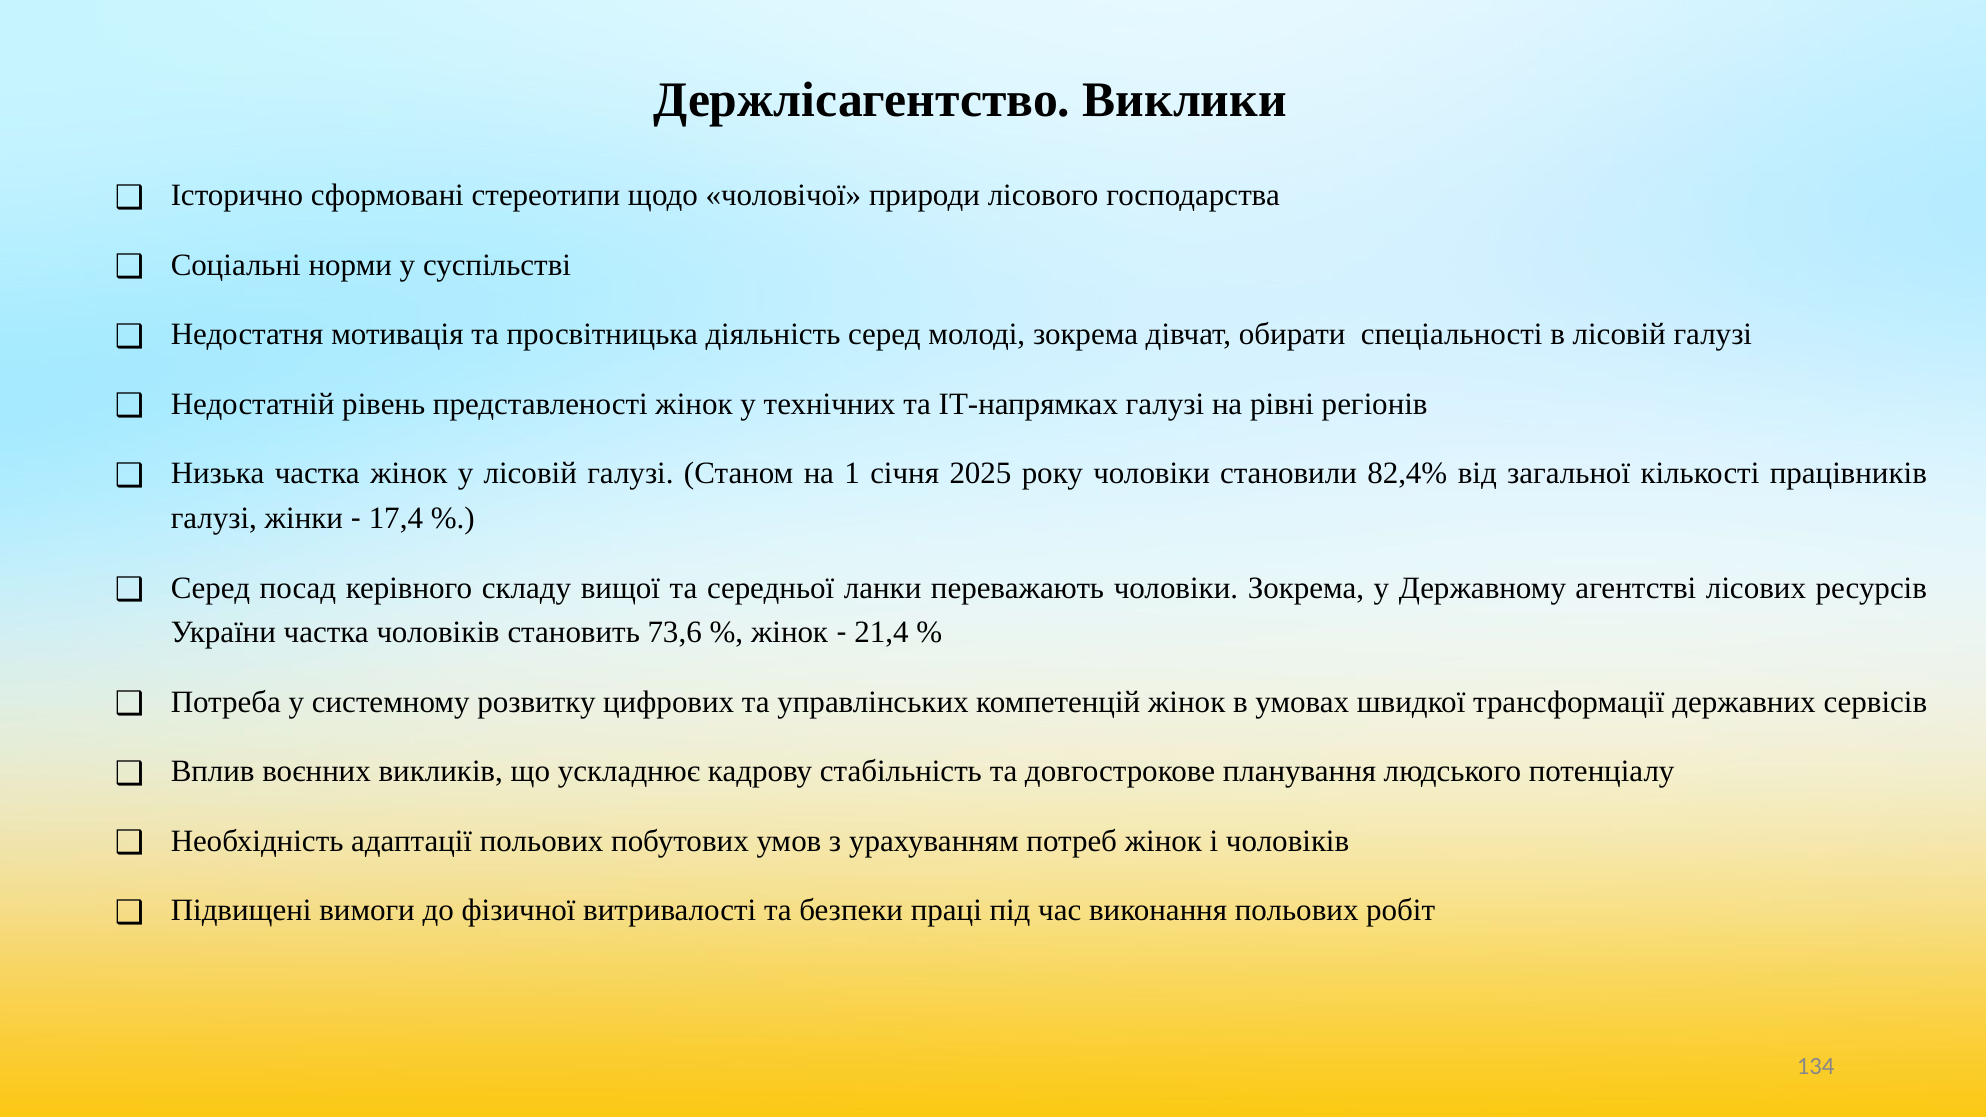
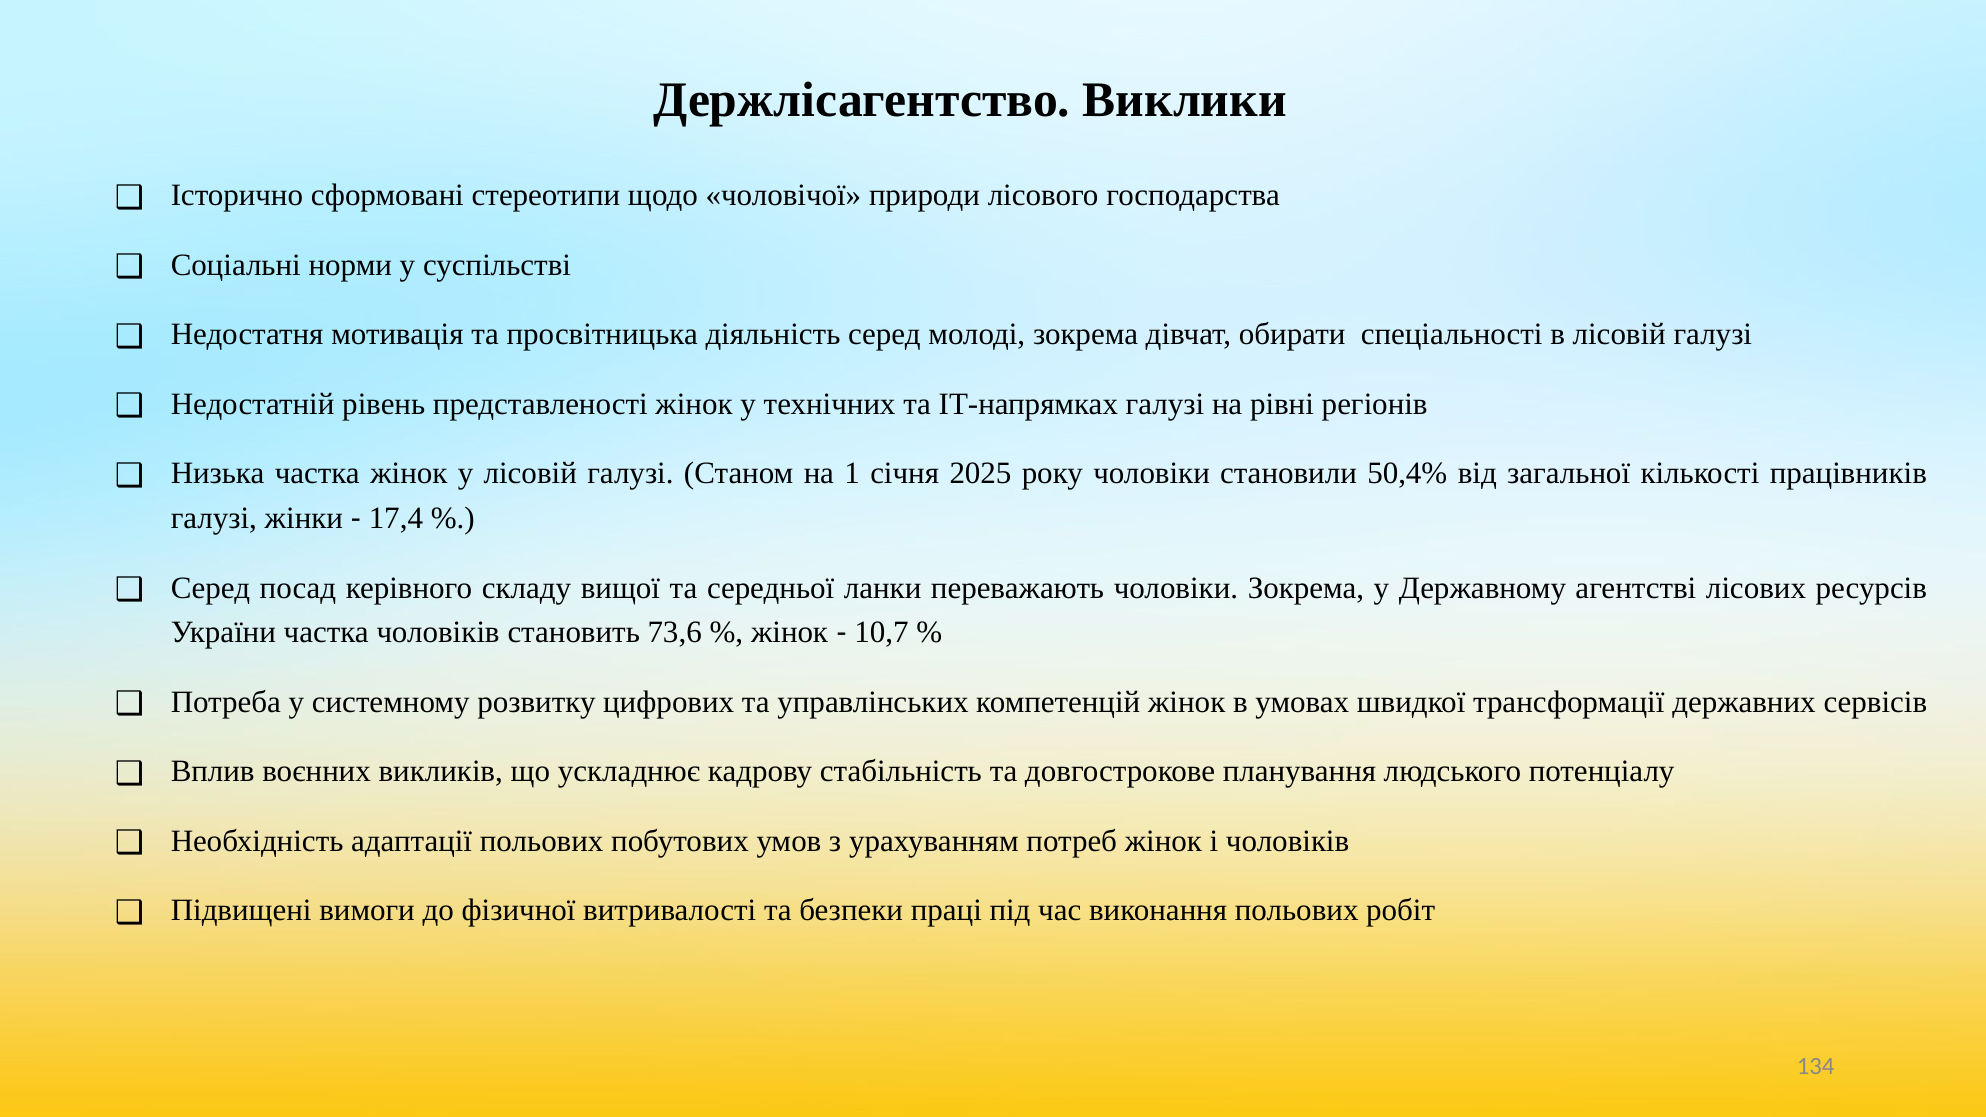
82,4%: 82,4% -> 50,4%
21,4: 21,4 -> 10,7
